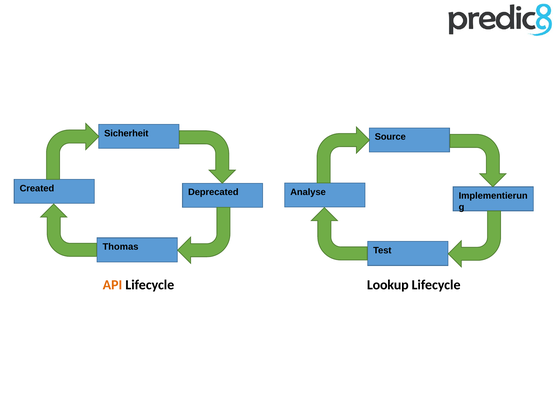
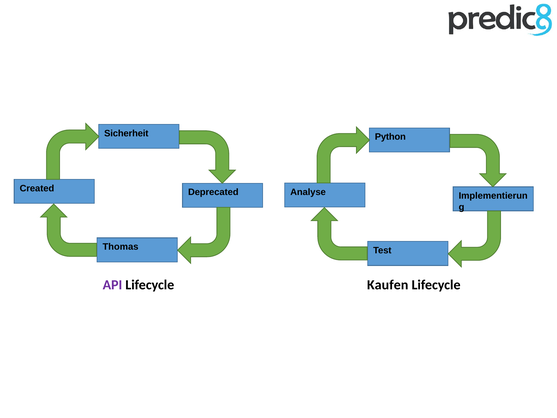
Source: Source -> Python
API colour: orange -> purple
Lookup: Lookup -> Kaufen
